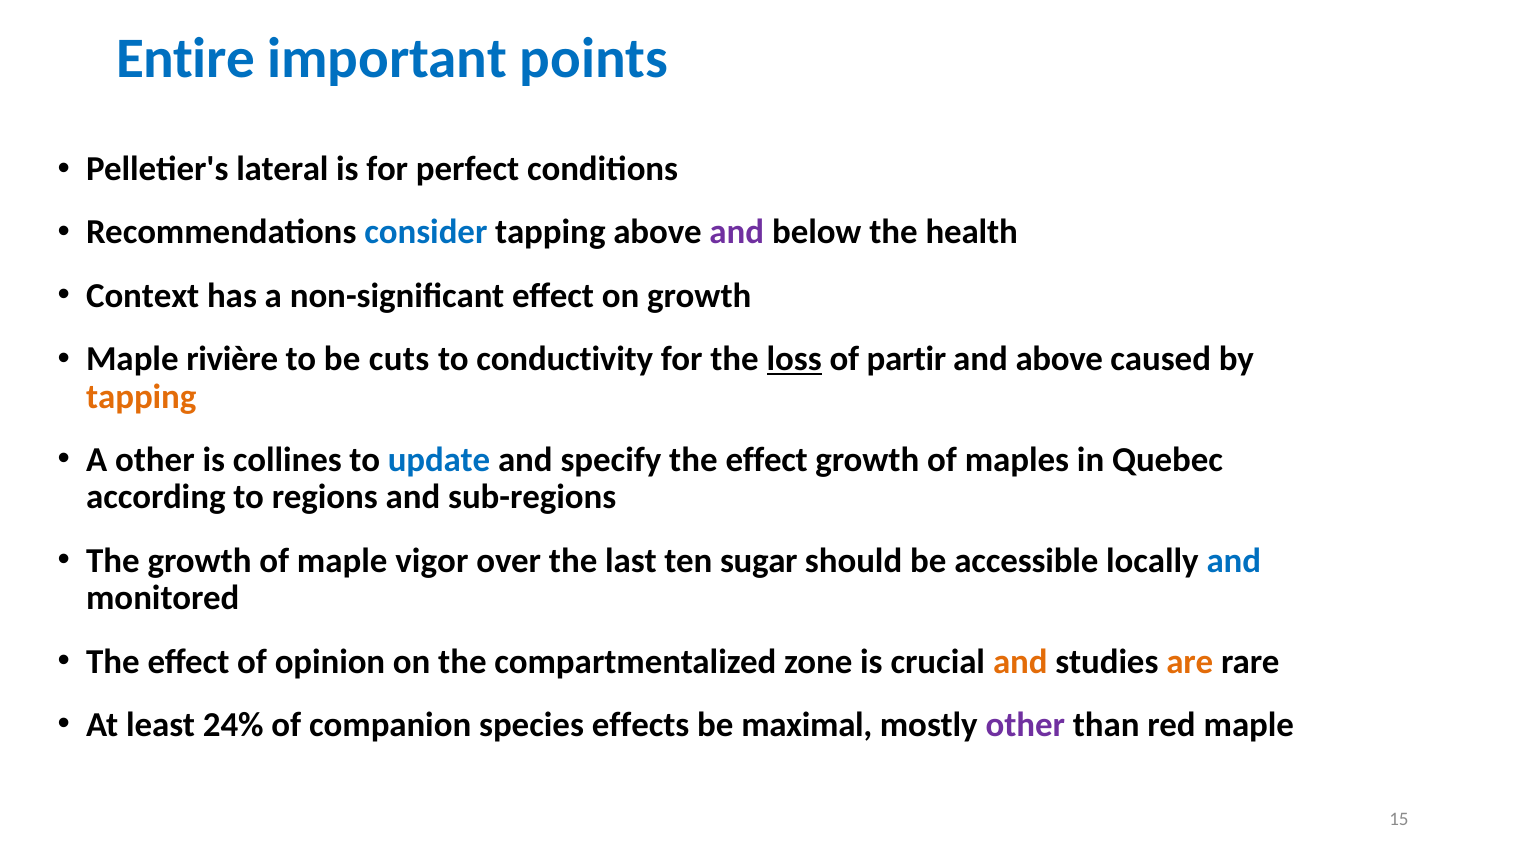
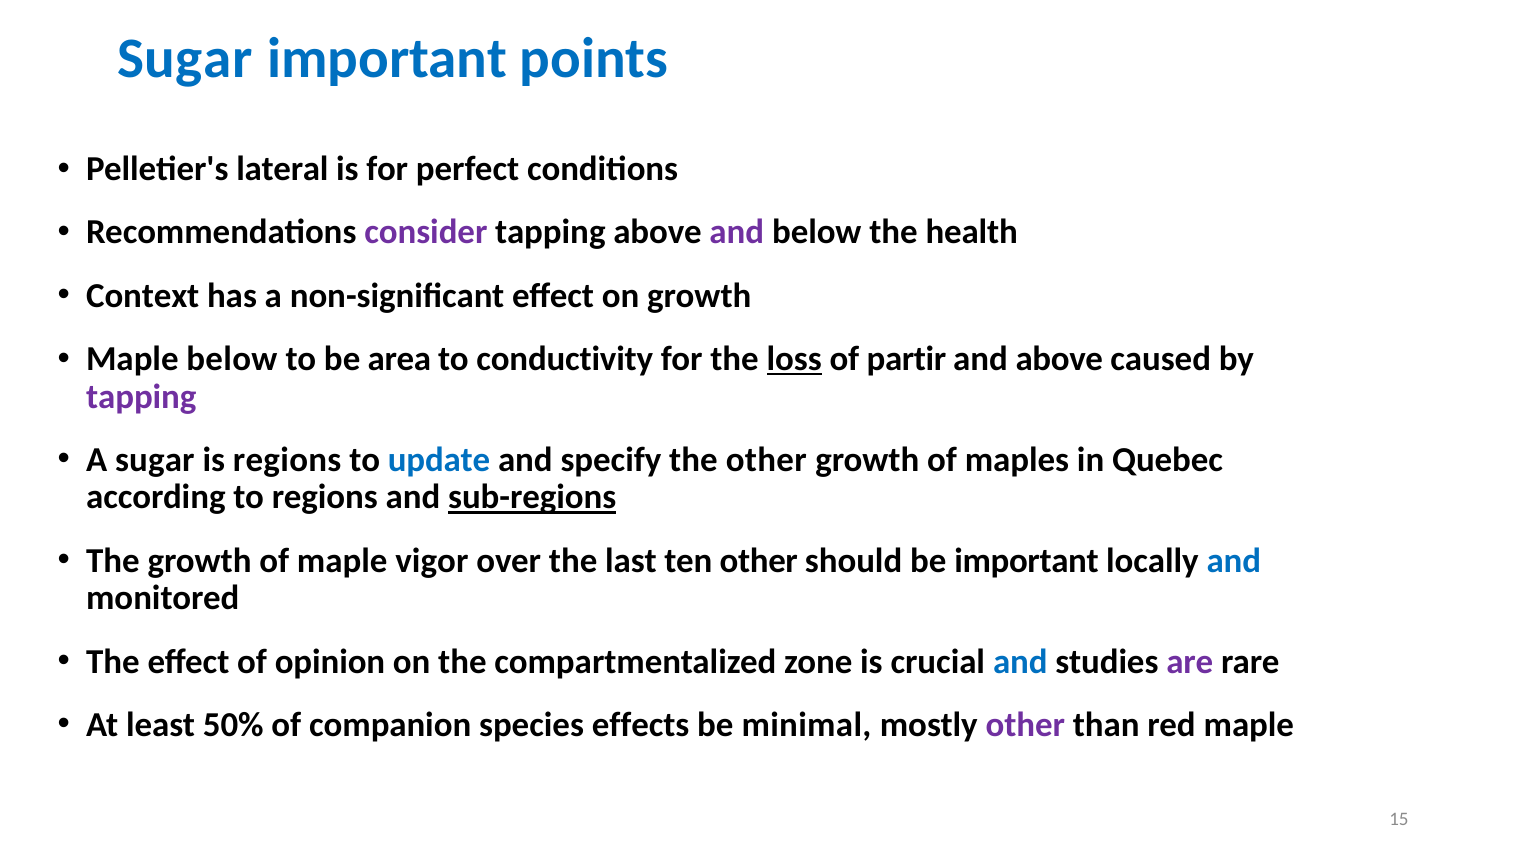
Entire at (186, 59): Entire -> Sugar
consider colour: blue -> purple
Maple rivière: rivière -> below
cuts: cuts -> area
tapping at (141, 396) colour: orange -> purple
A other: other -> sugar
is collines: collines -> regions
specify the effect: effect -> other
sub-regions underline: none -> present
ten sugar: sugar -> other
be accessible: accessible -> important
and at (1020, 661) colour: orange -> blue
are colour: orange -> purple
24%: 24% -> 50%
maximal: maximal -> minimal
